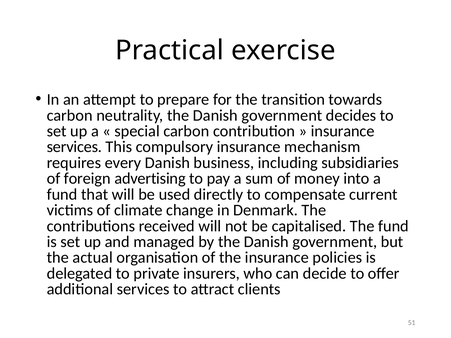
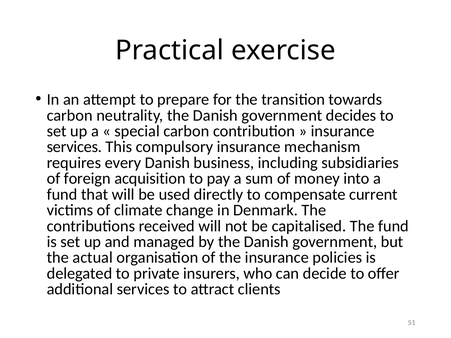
advertising: advertising -> acquisition
